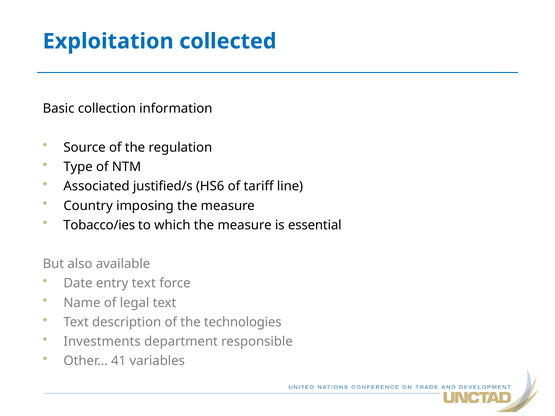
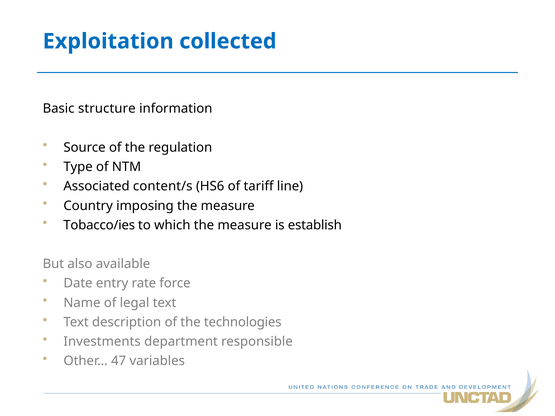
collection: collection -> structure
justified/s: justified/s -> content/s
essential: essential -> establish
entry text: text -> rate
41: 41 -> 47
